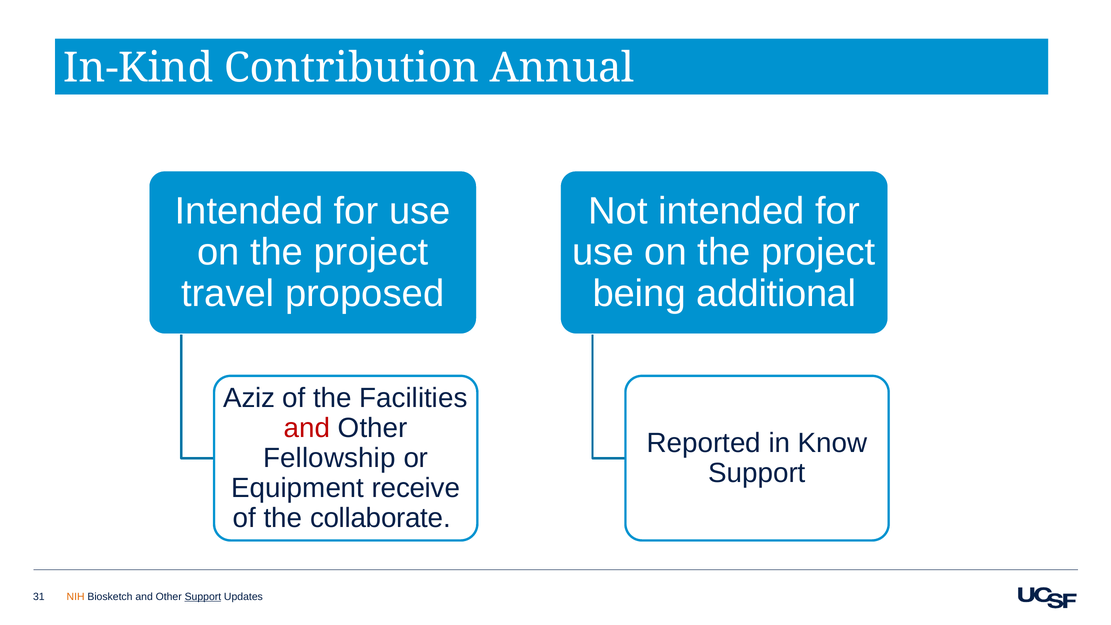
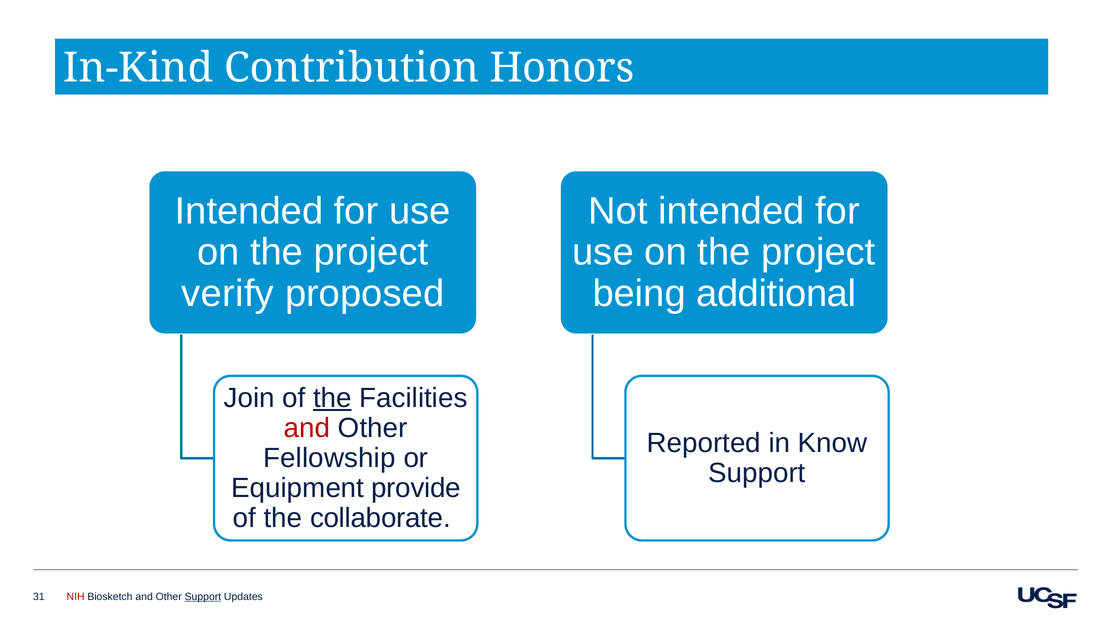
Annual: Annual -> Honors
travel: travel -> verify
Aziz: Aziz -> Join
the at (332, 398) underline: none -> present
receive: receive -> provide
NIH colour: orange -> red
